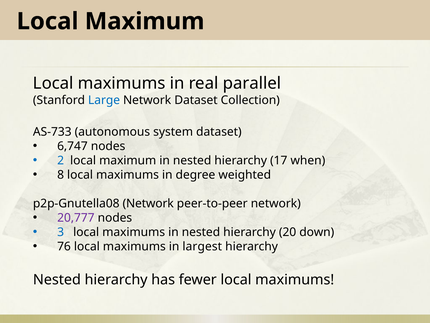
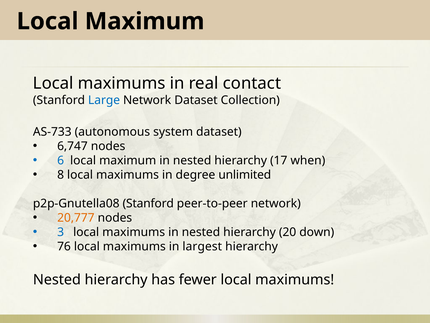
parallel: parallel -> contact
2: 2 -> 6
weighted: weighted -> unlimited
p2p-Gnutella08 Network: Network -> Stanford
20,777 colour: purple -> orange
